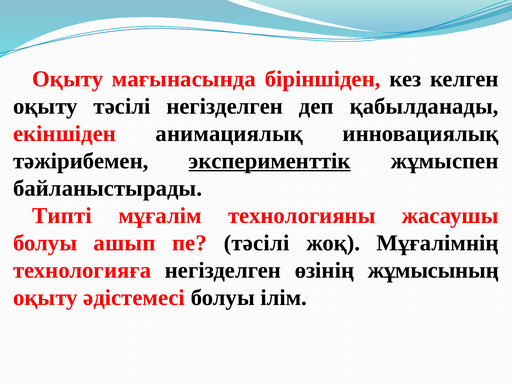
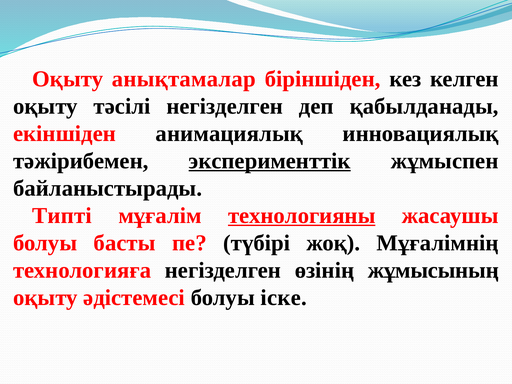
мағынасында: мағынасында -> анықтамалар
технологияны underline: none -> present
ашып: ашып -> басты
пе тәсілі: тәсілі -> түбірі
ілім: ілім -> іске
